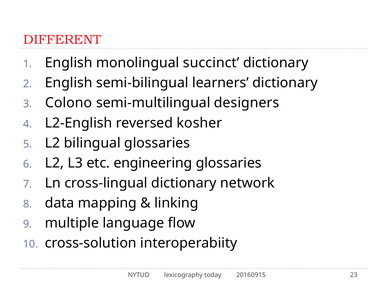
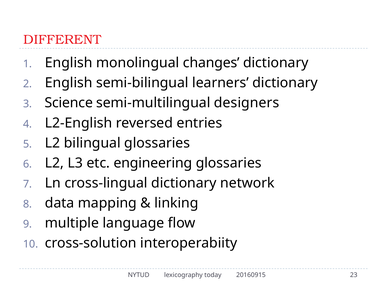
succinct: succinct -> changes
Colono: Colono -> Science
kosher: kosher -> entries
